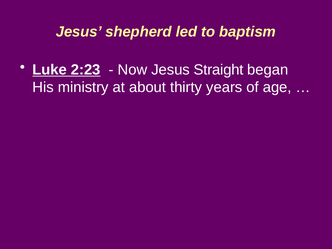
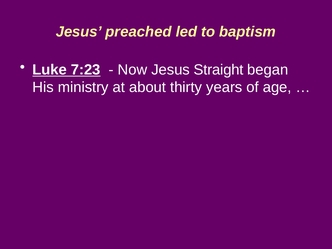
shepherd: shepherd -> preached
2:23: 2:23 -> 7:23
